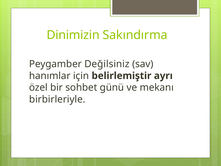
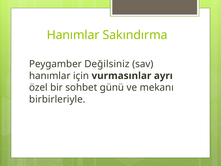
Dinimizin at (73, 35): Dinimizin -> Hanımlar
belirlemiştir: belirlemiştir -> vurmasınlar
